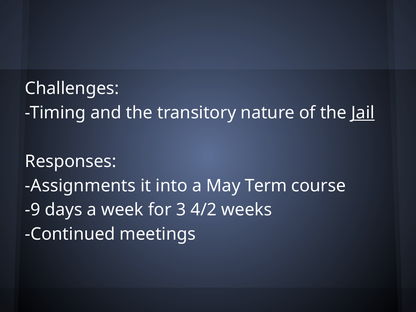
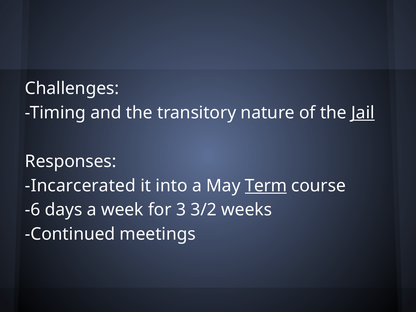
Assignments: Assignments -> Incarcerated
Term underline: none -> present
-9: -9 -> -6
4/2: 4/2 -> 3/2
